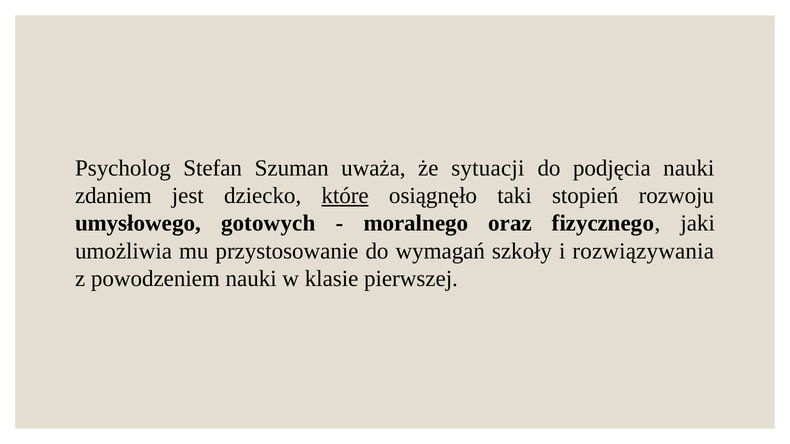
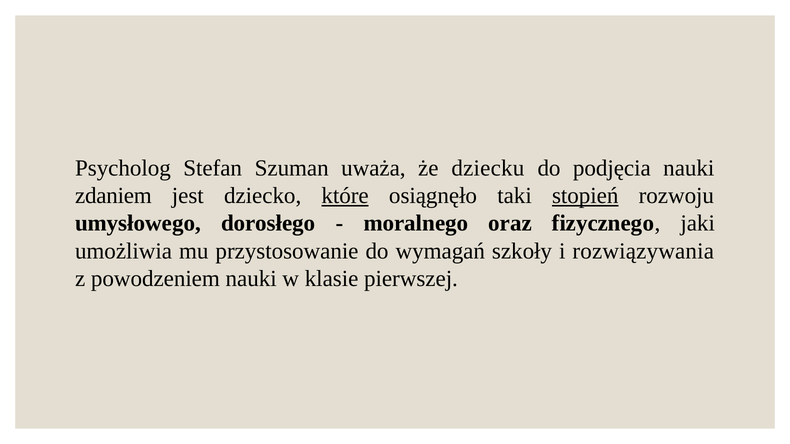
sytuacji: sytuacji -> dziecku
stopień underline: none -> present
gotowych: gotowych -> dorosłego
